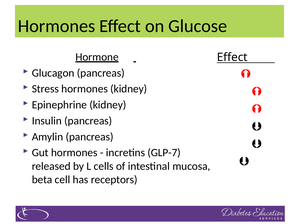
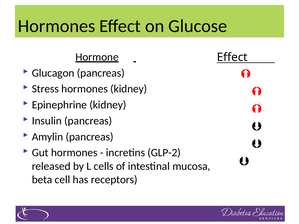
GLP-7: GLP-7 -> GLP-2
